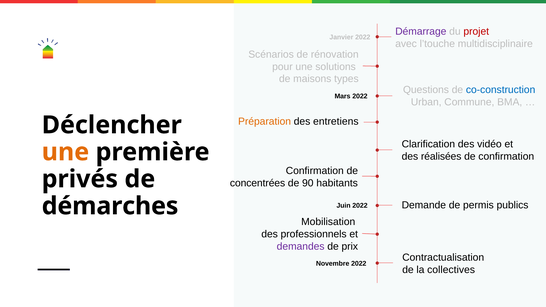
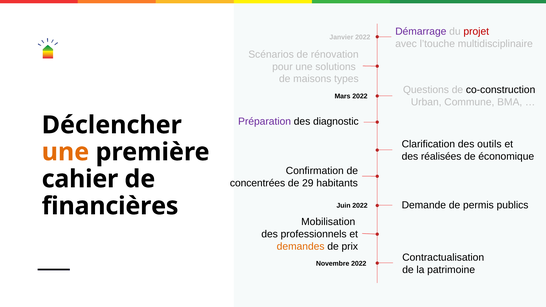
co-construction colour: blue -> black
Préparation colour: orange -> purple
entretiens: entretiens -> diagnostic
vidéo: vidéo -> outils
de confirmation: confirmation -> économique
privés: privés -> cahier
90: 90 -> 29
démarches: démarches -> financières
demandes colour: purple -> orange
collectives: collectives -> patrimoine
